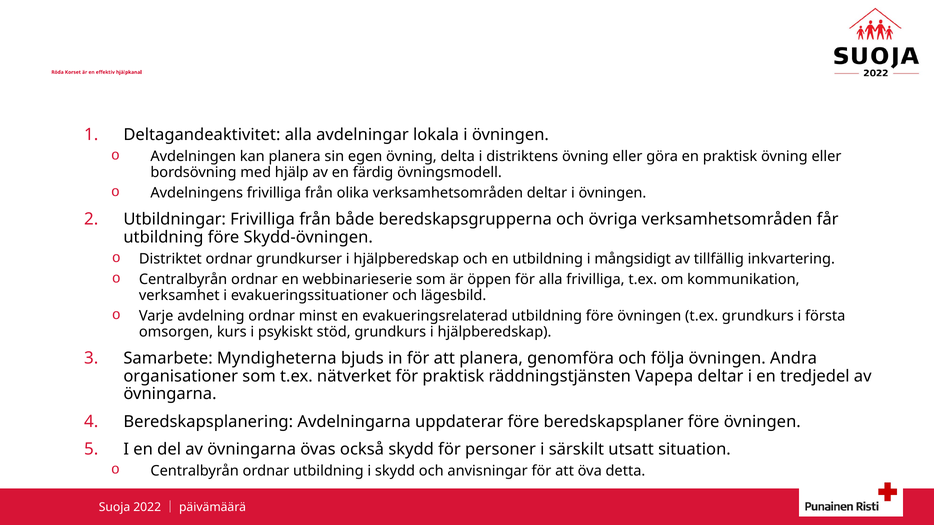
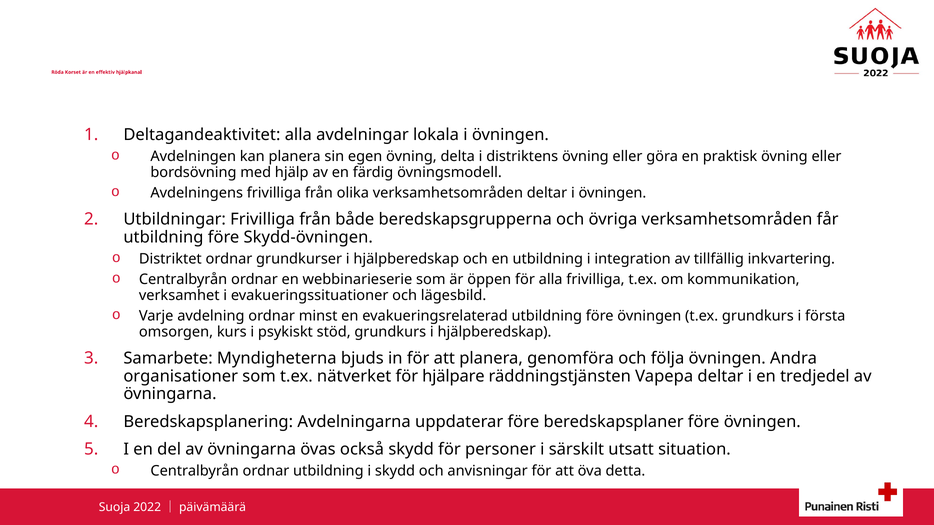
mångsidigt: mångsidigt -> integration
för praktisk: praktisk -> hjälpare
